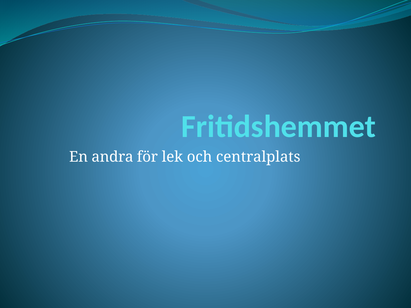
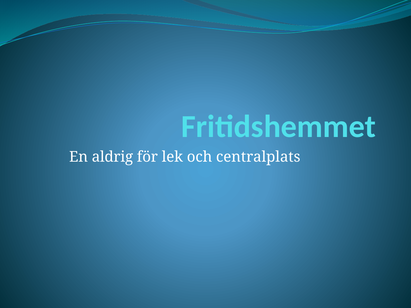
andra: andra -> aldrig
